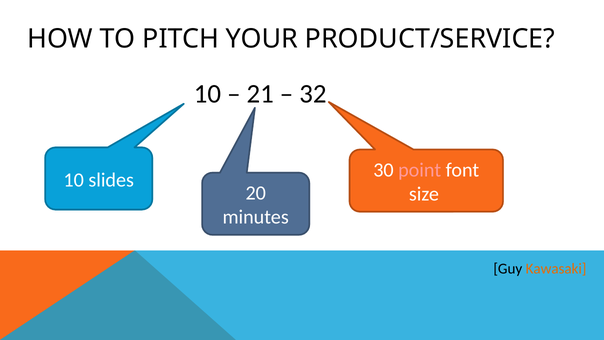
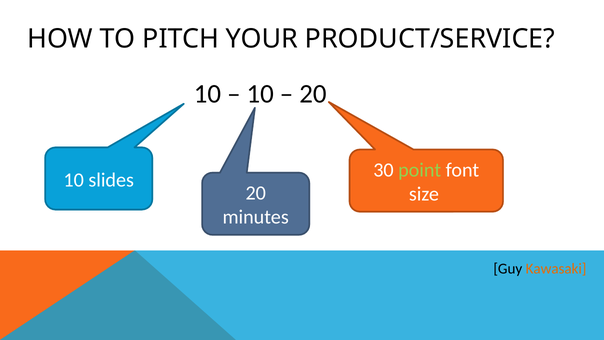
21 at (260, 94): 21 -> 10
32 at (313, 94): 32 -> 20
point colour: pink -> light green
